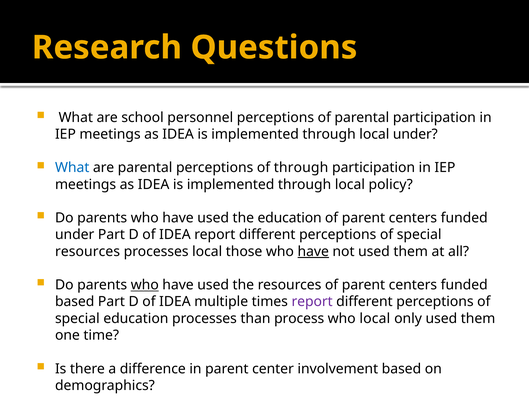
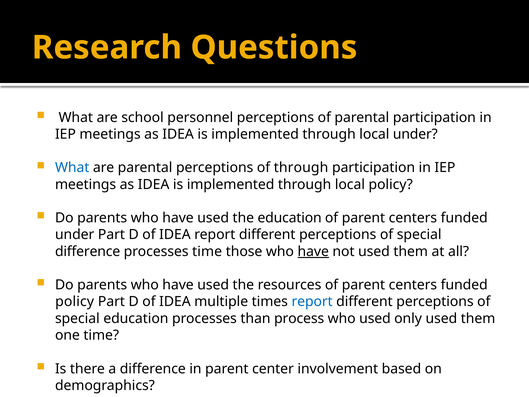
resources at (88, 251): resources -> difference
processes local: local -> time
who at (145, 285) underline: present -> none
based at (75, 302): based -> policy
report at (312, 302) colour: purple -> blue
who local: local -> used
